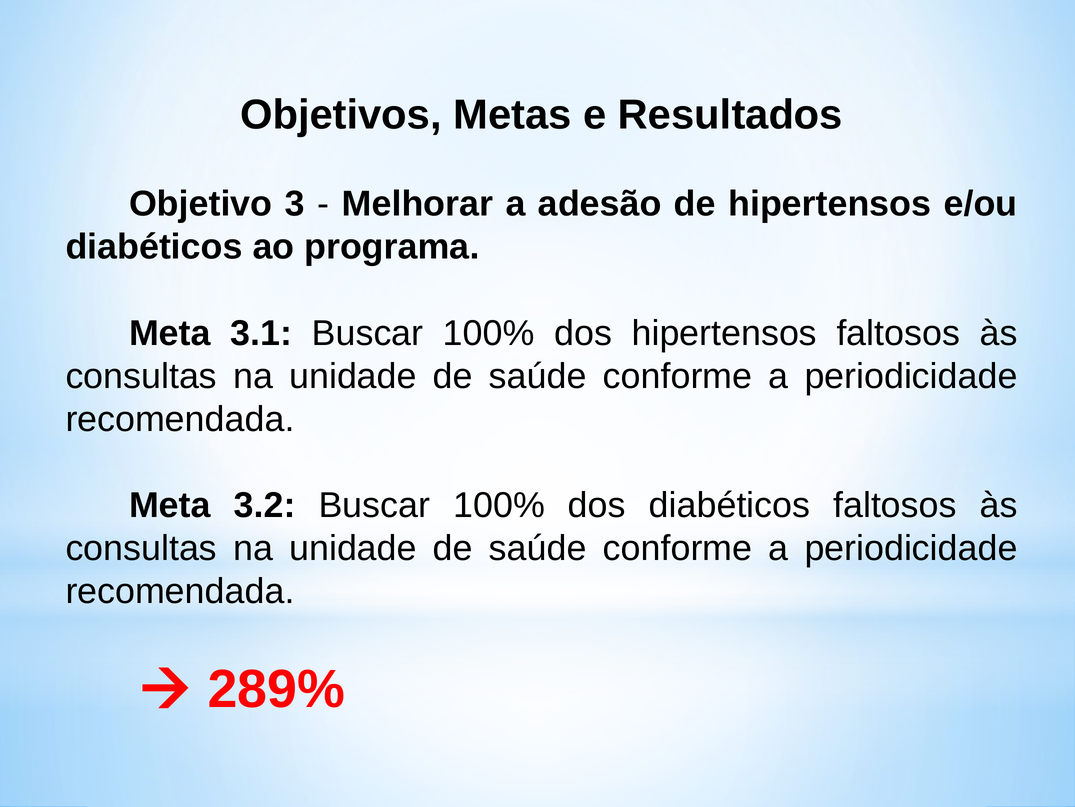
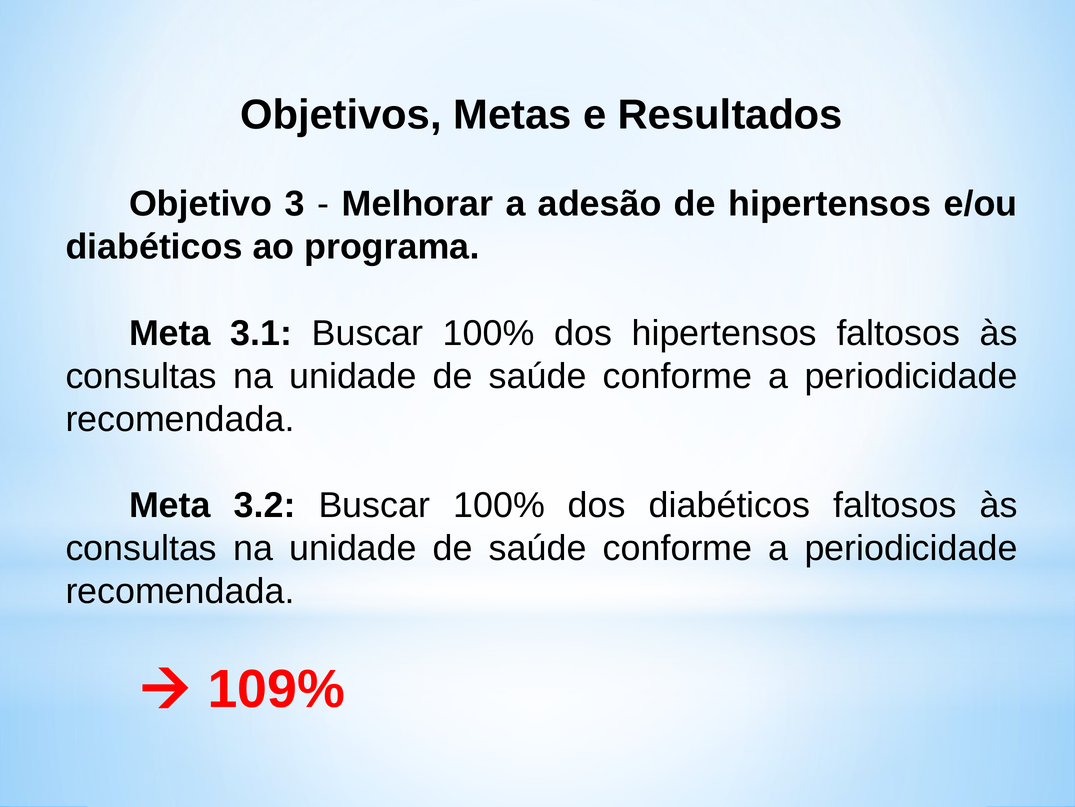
289%: 289% -> 109%
